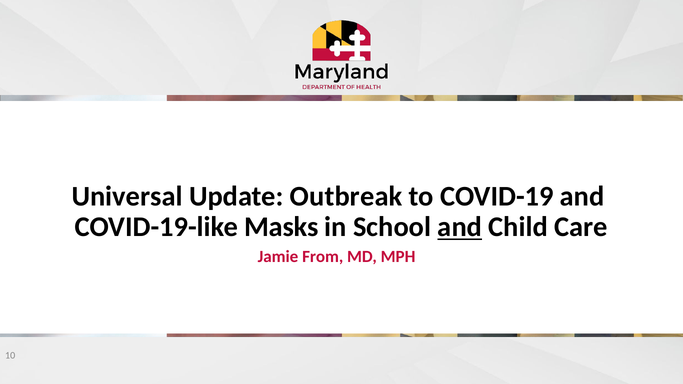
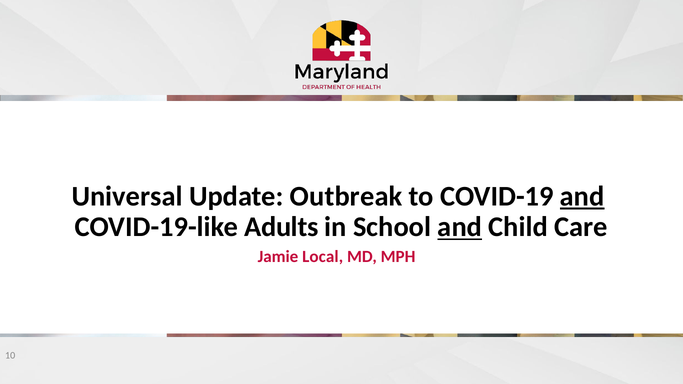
and at (582, 196) underline: none -> present
Masks: Masks -> Adults
From: From -> Local
